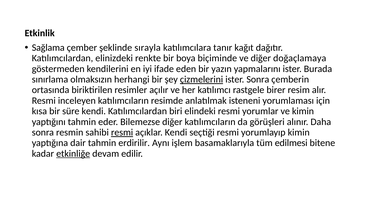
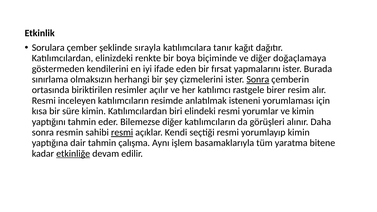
Sağlama: Sağlama -> Sorulara
yazın: yazın -> fırsat
çizmelerini underline: present -> none
Sonra at (258, 79) underline: none -> present
süre kendi: kendi -> kimin
erdirilir: erdirilir -> çalışma
edilmesi: edilmesi -> yaratma
